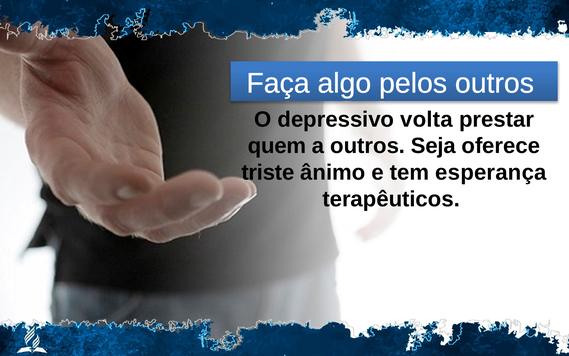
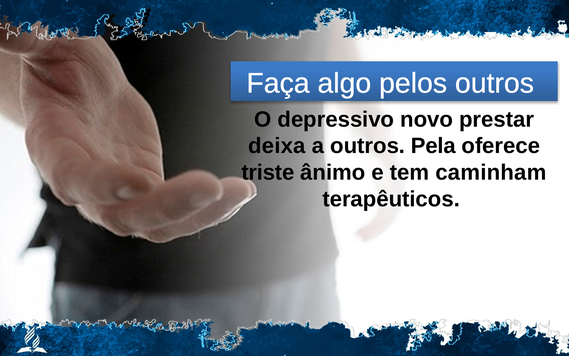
volta: volta -> novo
quem: quem -> deixa
Seja: Seja -> Pela
esperança: esperança -> caminham
